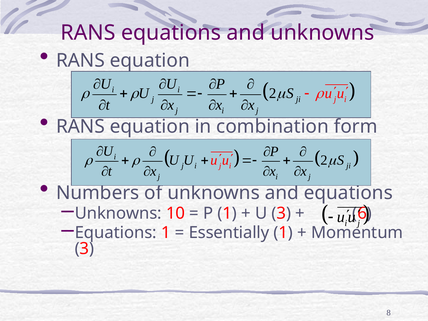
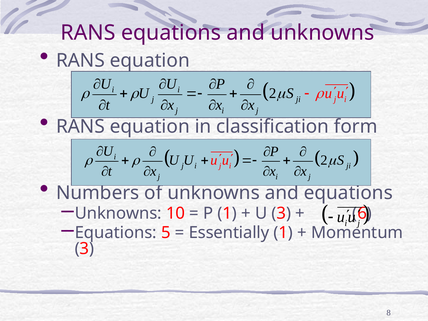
combination: combination -> classification
Equations 1: 1 -> 5
